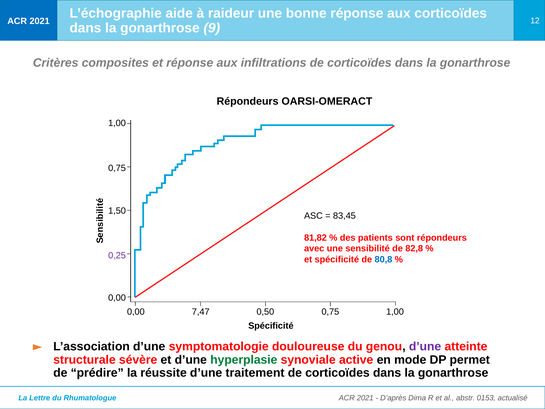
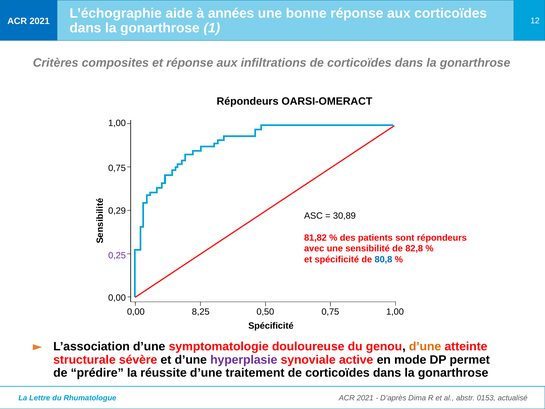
raideur: raideur -> années
9: 9 -> 1
1,50: 1,50 -> 0,29
83,45: 83,45 -> 30,89
7,47: 7,47 -> 8,25
d’une at (425, 346) colour: purple -> orange
hyperplasie colour: green -> purple
